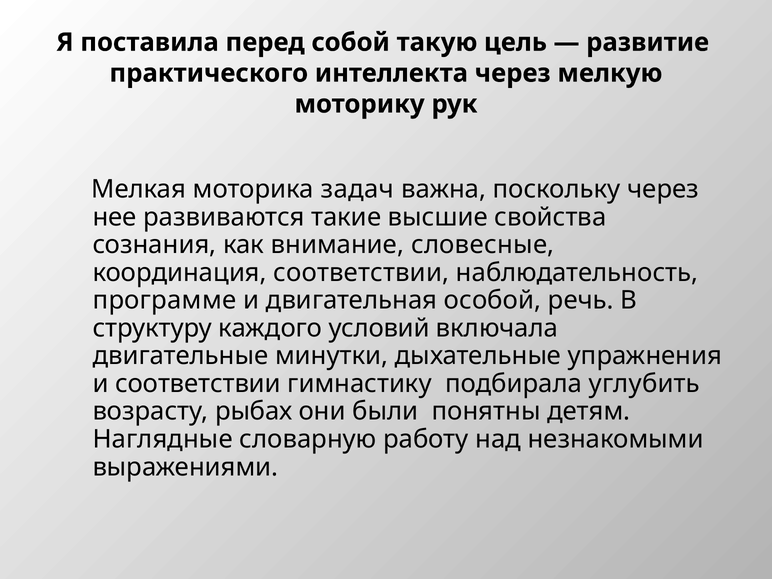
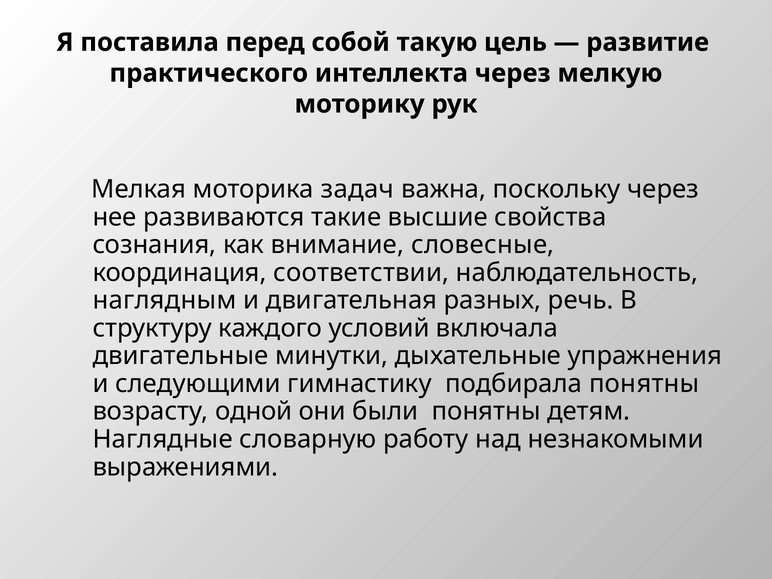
программе: программе -> наглядным
особой: особой -> разных
и соответствии: соответствии -> следующими
подбирала углубить: углубить -> понятны
рыбах: рыбах -> одной
